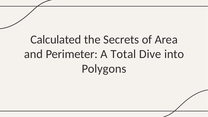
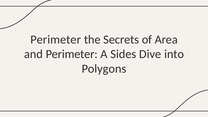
Calculated at (56, 40): Calculated -> Perimeter
Total: Total -> Sides
